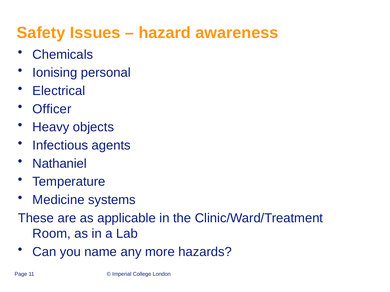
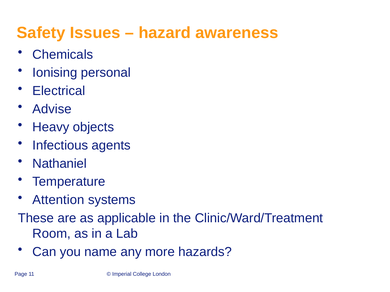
Officer: Officer -> Advise
Medicine: Medicine -> Attention
